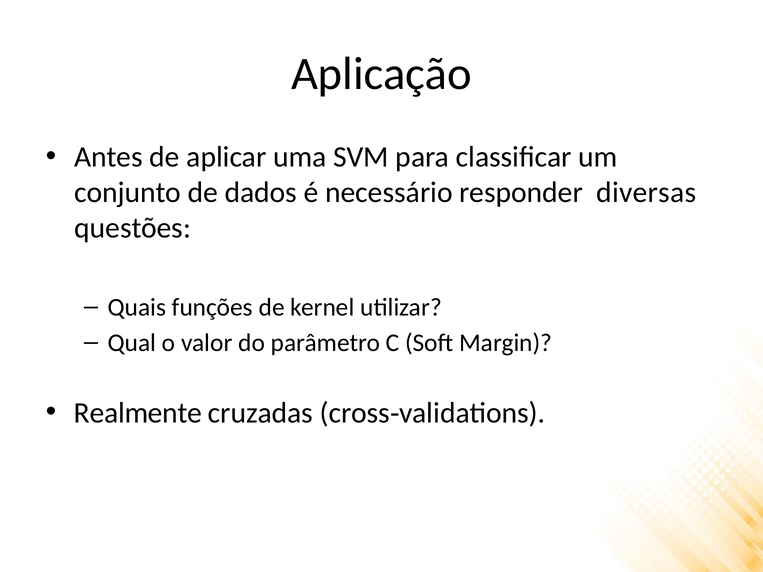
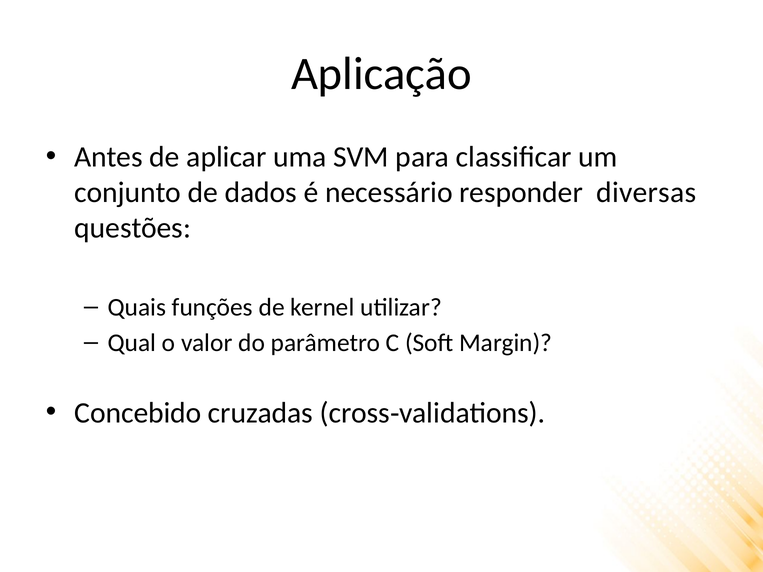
Realmente: Realmente -> Concebido
